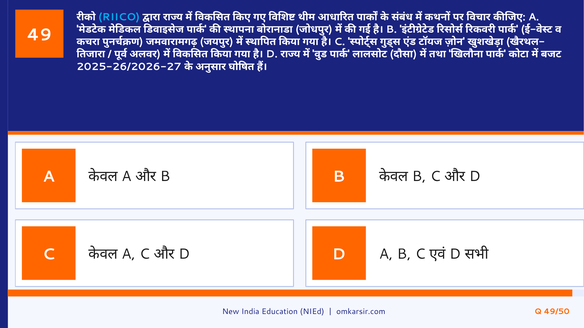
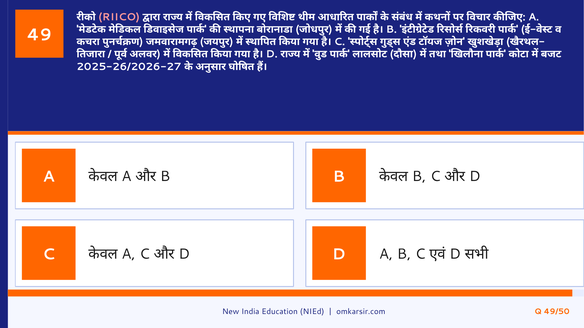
RIICO colour: light blue -> pink
